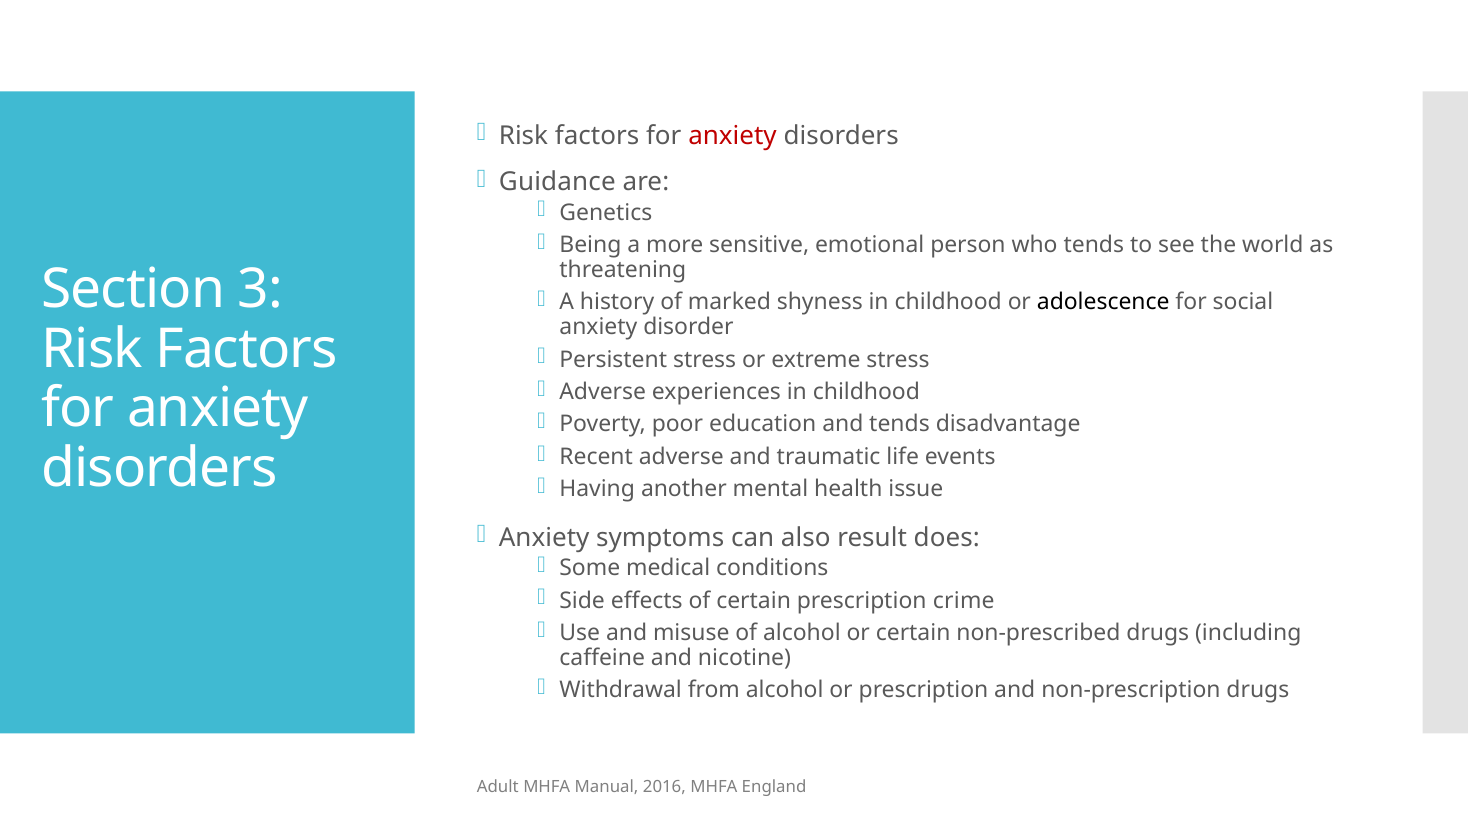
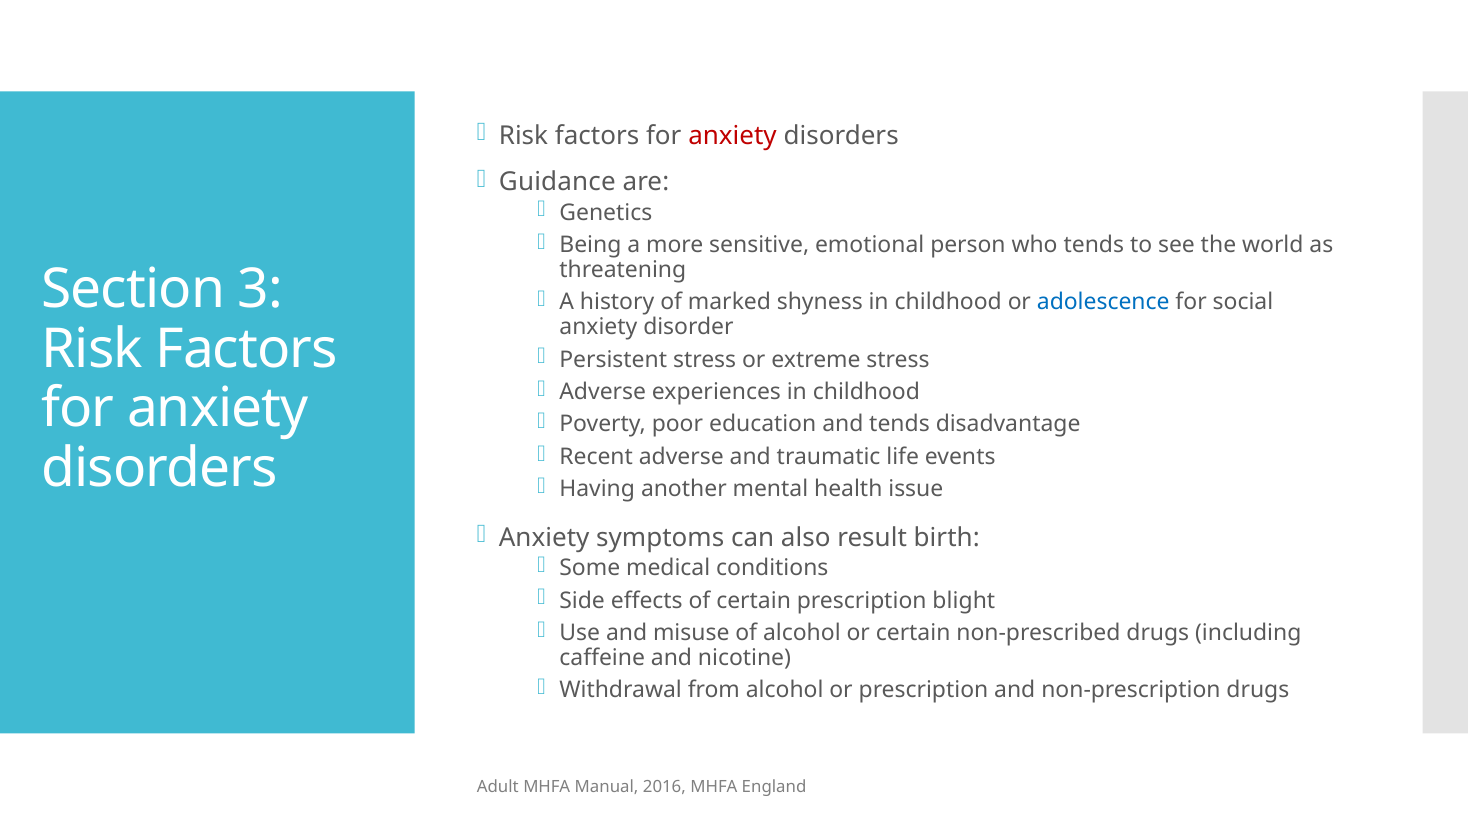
adolescence colour: black -> blue
does: does -> birth
crime: crime -> blight
